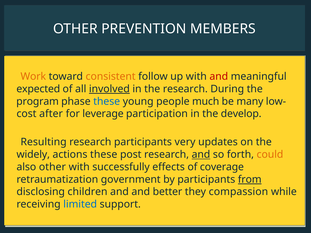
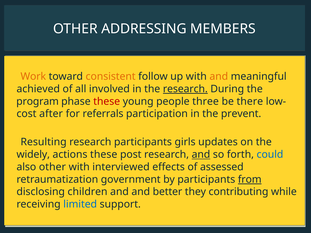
PREVENTION: PREVENTION -> ADDRESSING
and at (219, 77) colour: red -> orange
expected: expected -> achieved
involved underline: present -> none
research at (185, 89) underline: none -> present
these at (107, 101) colour: blue -> red
much: much -> three
many: many -> there
leverage: leverage -> referrals
develop: develop -> prevent
very: very -> girls
could colour: orange -> blue
successfully: successfully -> interviewed
coverage: coverage -> assessed
compassion: compassion -> contributing
